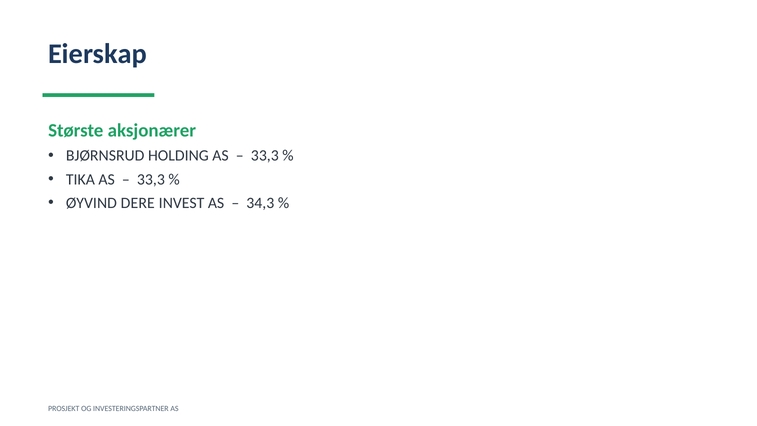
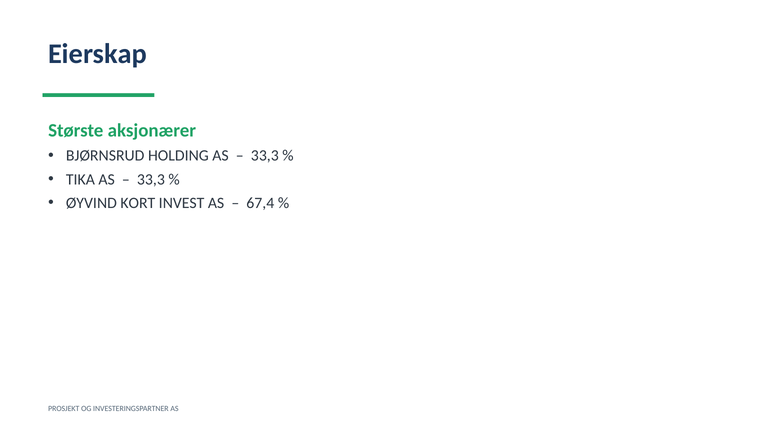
DERE: DERE -> KORT
34,3: 34,3 -> 67,4
